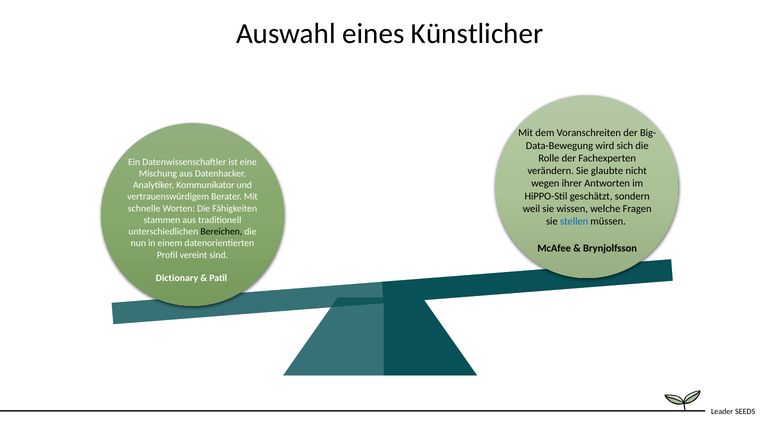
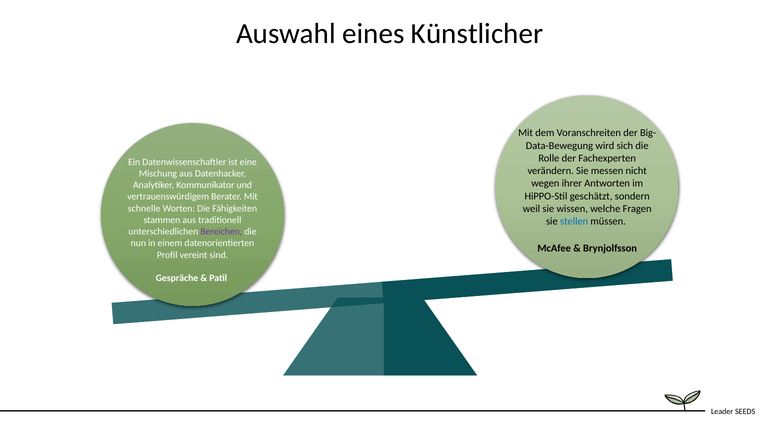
glaubte: glaubte -> messen
Bereichen colour: black -> purple
Dictionary: Dictionary -> Gespräche
